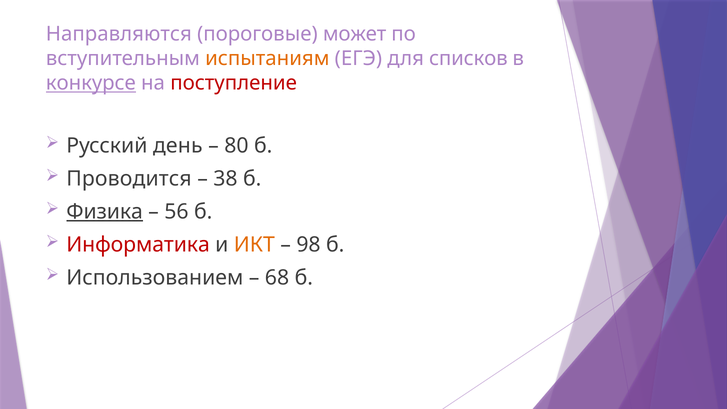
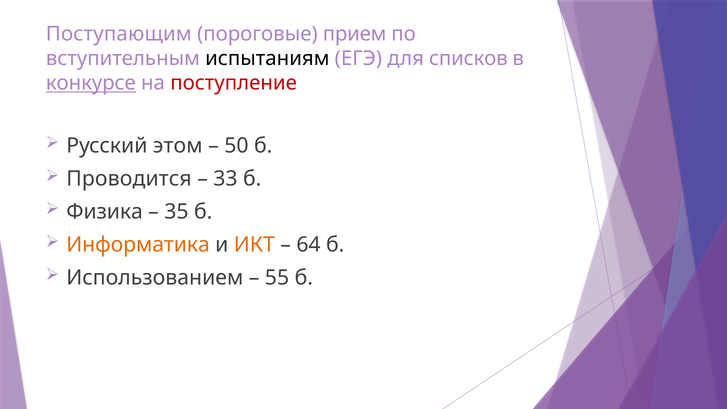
Направляются: Направляются -> Поступающим
может: может -> прием
испытаниям colour: orange -> black
день: день -> этом
80: 80 -> 50
38: 38 -> 33
Физика underline: present -> none
56: 56 -> 35
Информатика colour: red -> orange
98: 98 -> 64
68: 68 -> 55
